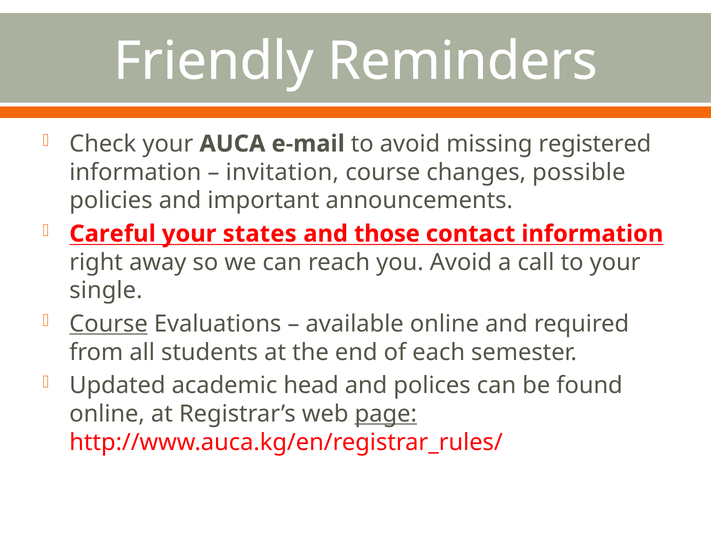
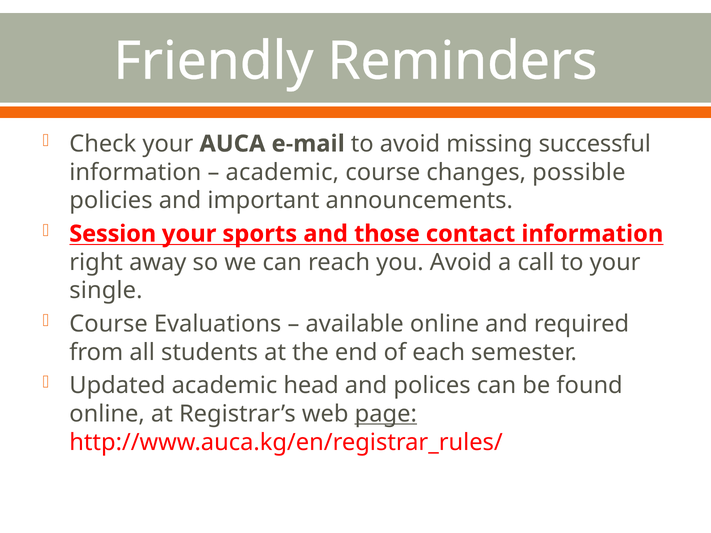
registered: registered -> successful
invitation at (282, 172): invitation -> academic
Careful: Careful -> Session
states: states -> sports
Course at (109, 324) underline: present -> none
